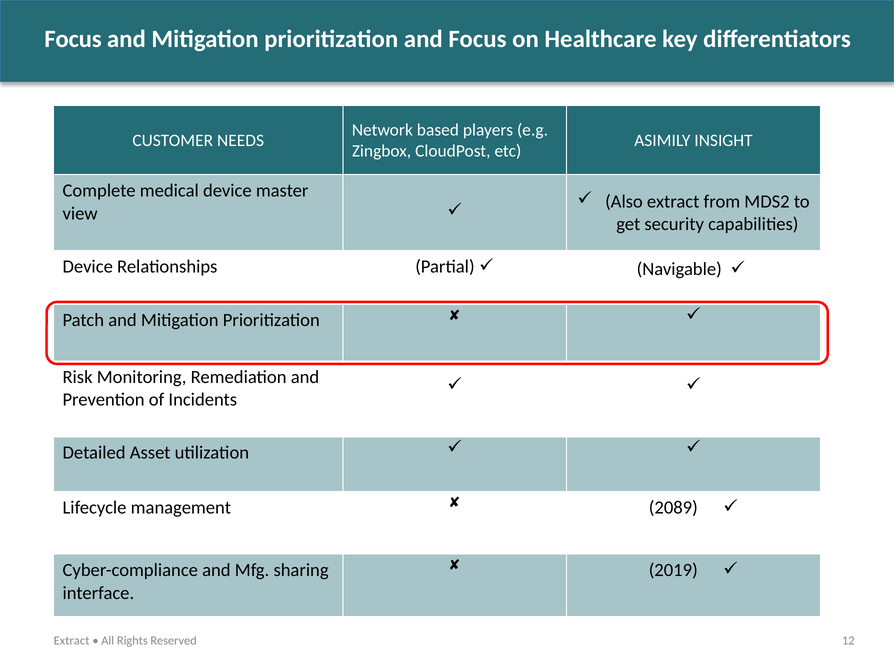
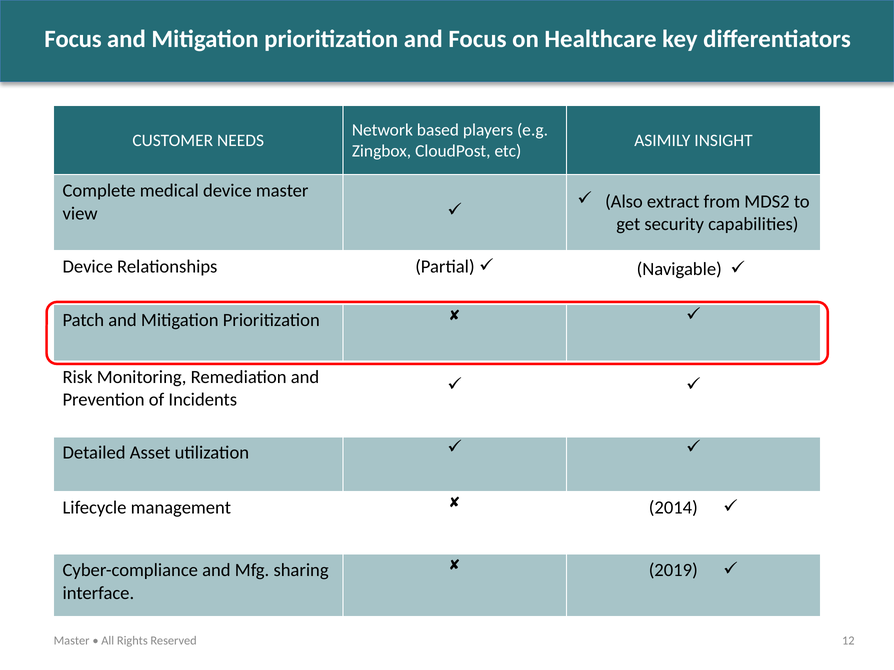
2089: 2089 -> 2014
Extract at (72, 641): Extract -> Master
